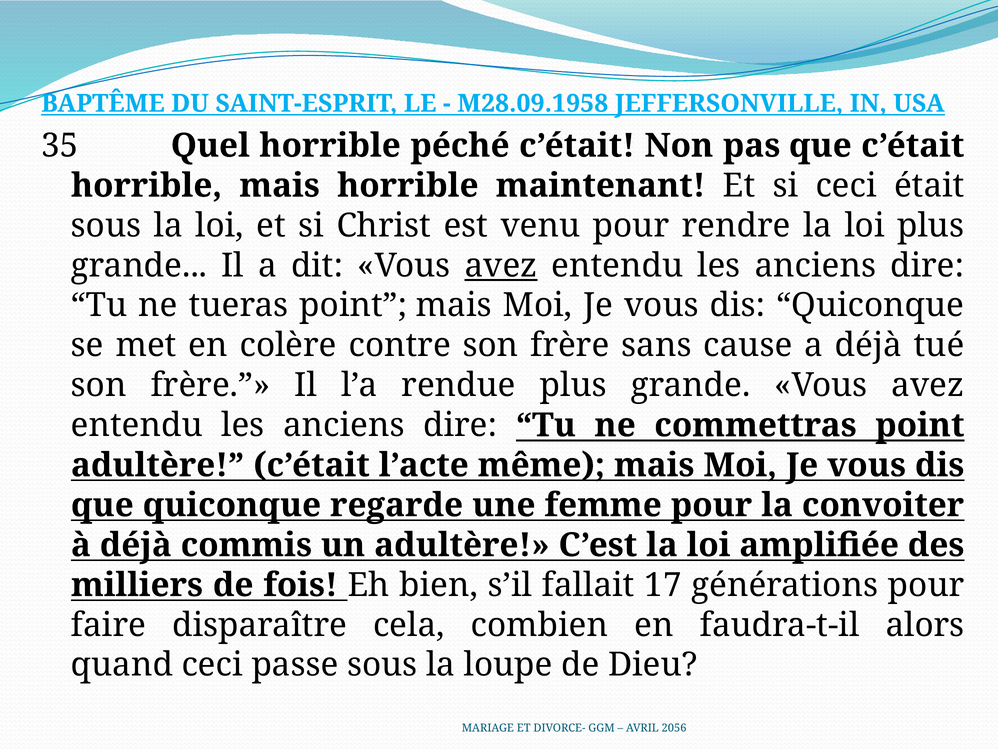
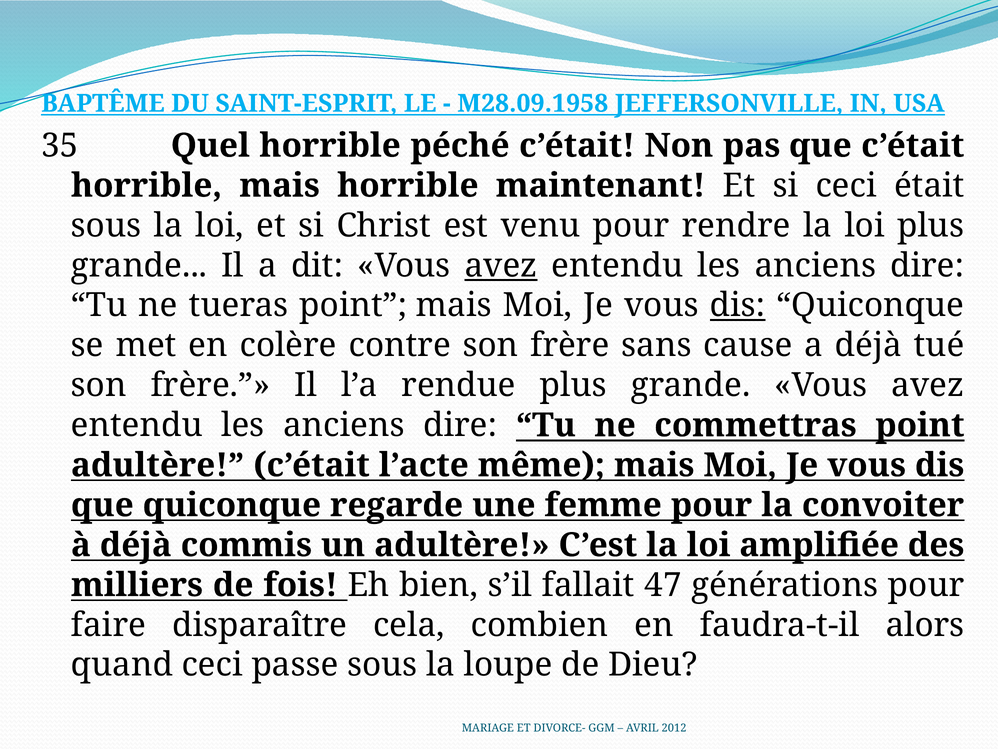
dis at (738, 305) underline: none -> present
17: 17 -> 47
2056: 2056 -> 2012
